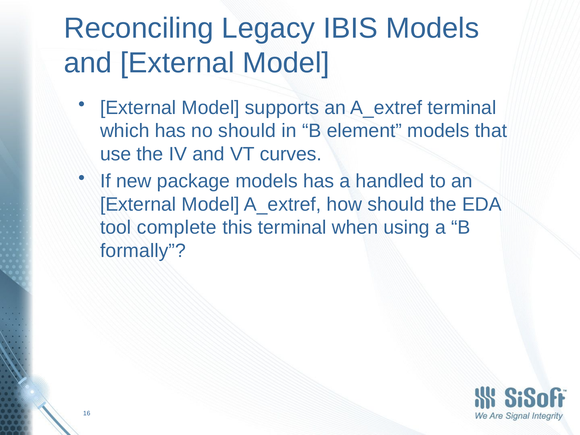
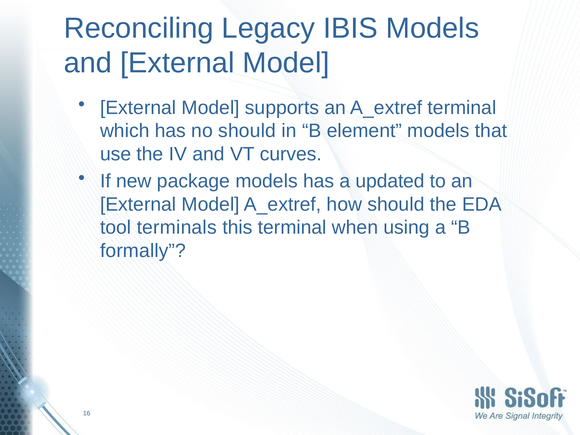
handled: handled -> updated
complete: complete -> terminals
